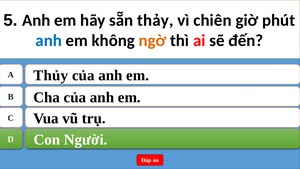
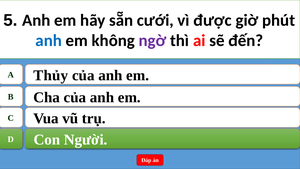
thảy: thảy -> cưới
chiên: chiên -> được
ngờ colour: orange -> purple
